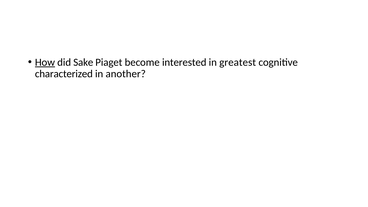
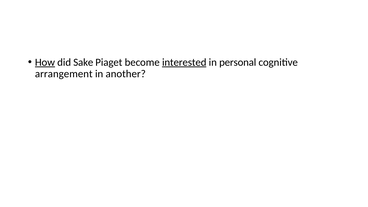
interested underline: none -> present
greatest: greatest -> personal
characterized: characterized -> arrangement
